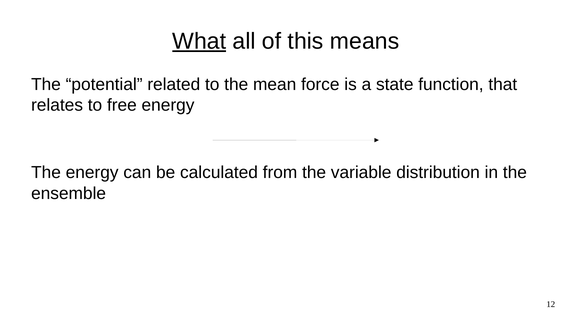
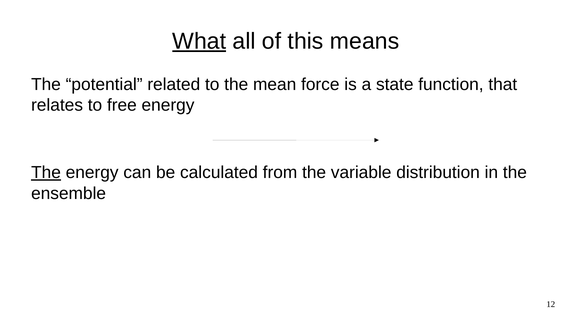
The at (46, 172) underline: none -> present
